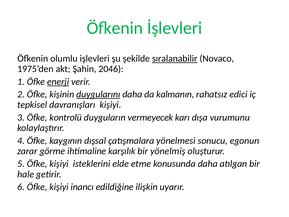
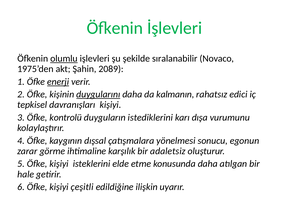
olumlu underline: none -> present
sıralanabilir underline: present -> none
2046: 2046 -> 2089
vermeyecek: vermeyecek -> istediklerini
yönelmiş: yönelmiş -> adaletsiz
inancı: inancı -> çeşitli
